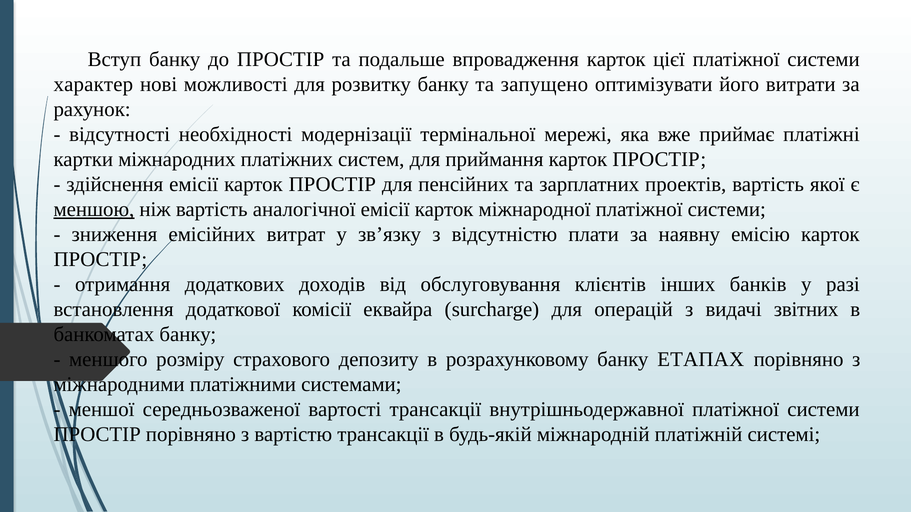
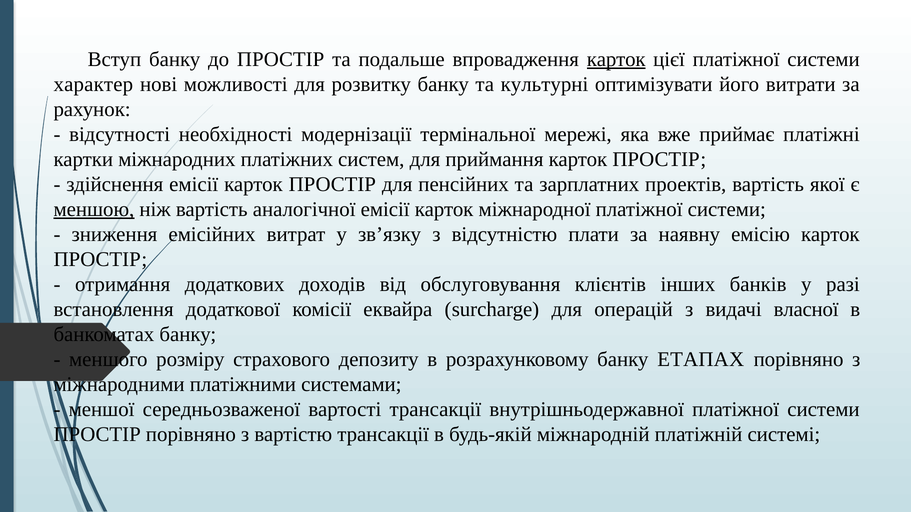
карток at (616, 59) underline: none -> present
запущено: запущено -> культурні
звітних: звітних -> власної
